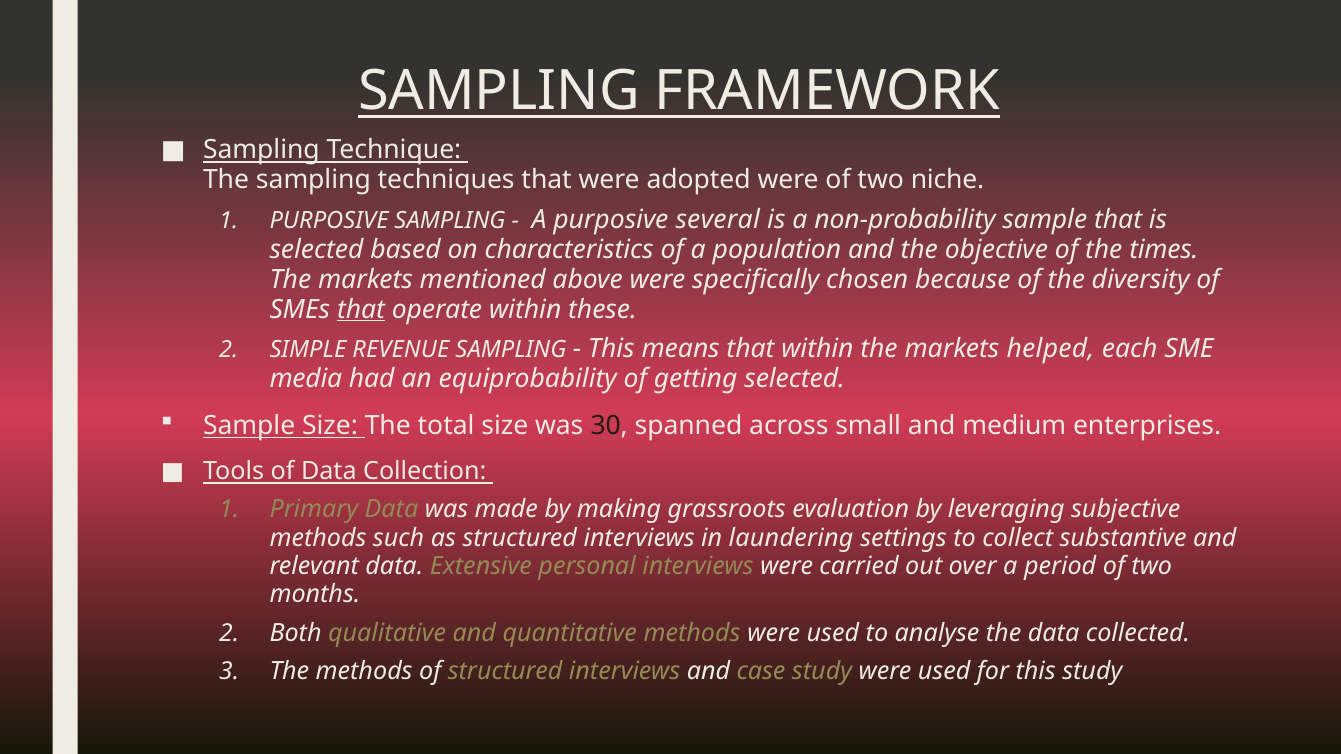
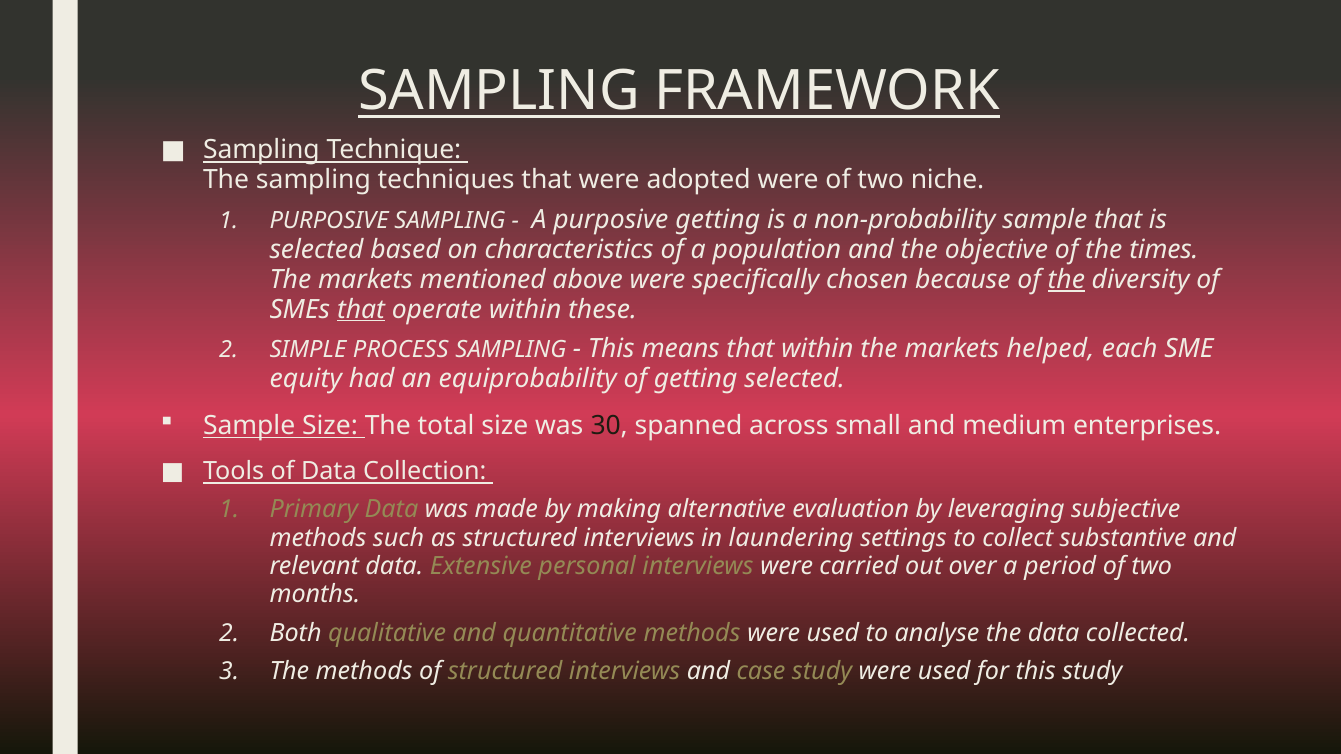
purposive several: several -> getting
the at (1066, 279) underline: none -> present
REVENUE: REVENUE -> PROCESS
media: media -> equity
grassroots: grassroots -> alternative
